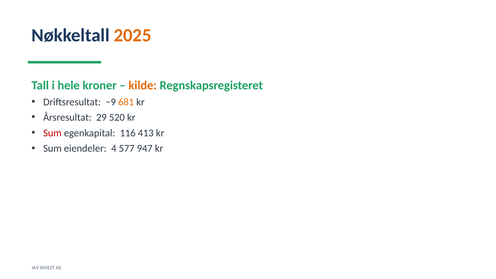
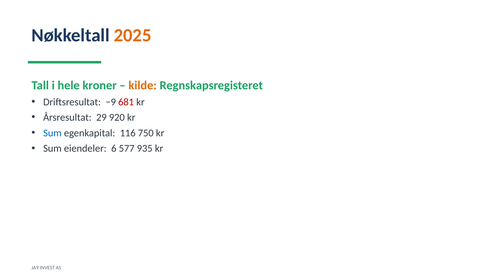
681 colour: orange -> red
520: 520 -> 920
Sum at (52, 133) colour: red -> blue
413: 413 -> 750
4: 4 -> 6
947: 947 -> 935
